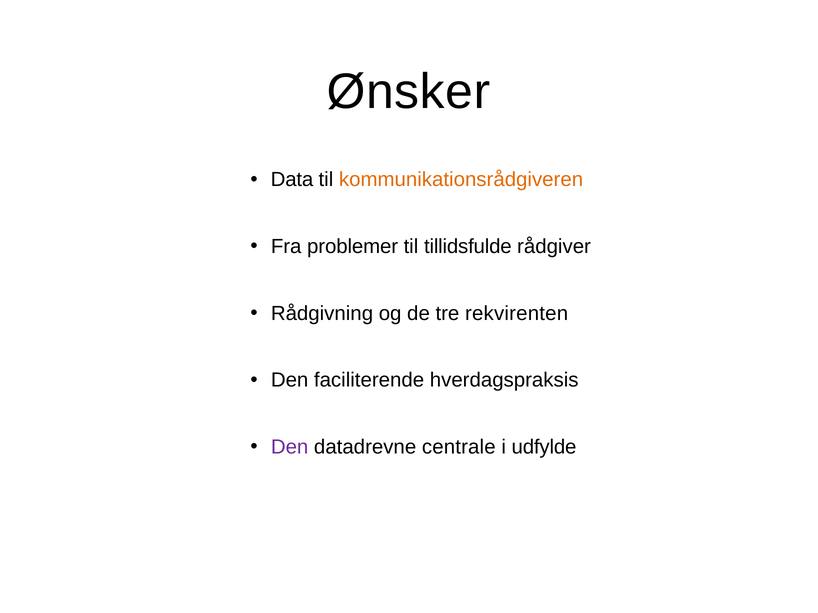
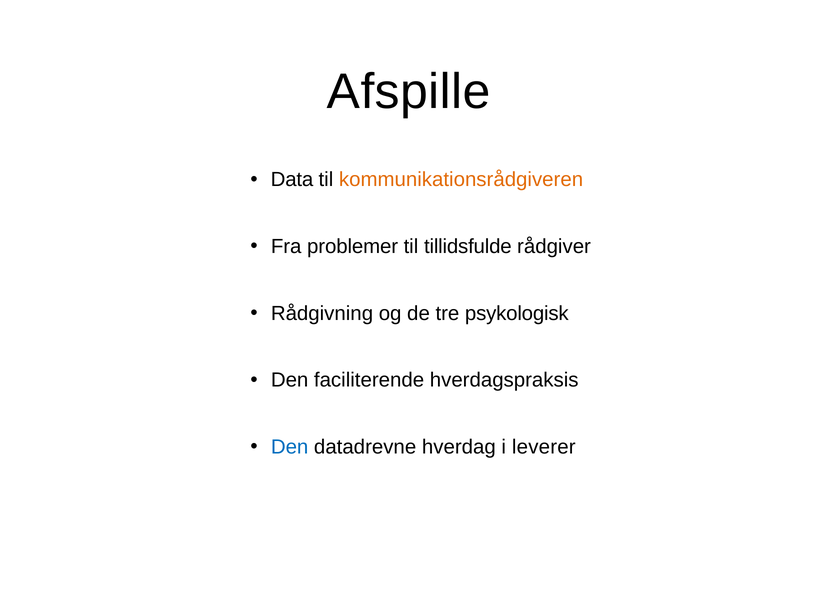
Ønsker: Ønsker -> Afspille
rekvirenten: rekvirenten -> psykologisk
Den at (290, 447) colour: purple -> blue
centrale: centrale -> hverdag
udfylde: udfylde -> leverer
